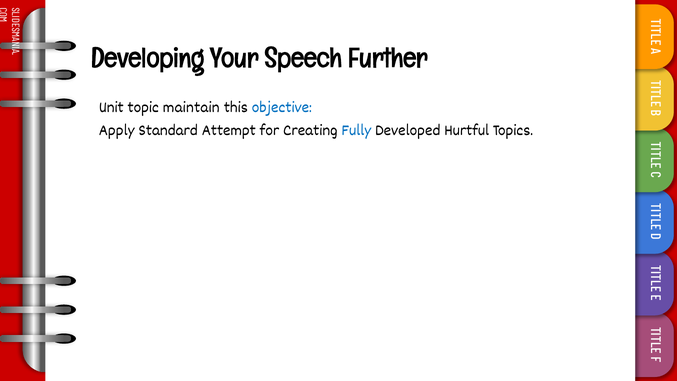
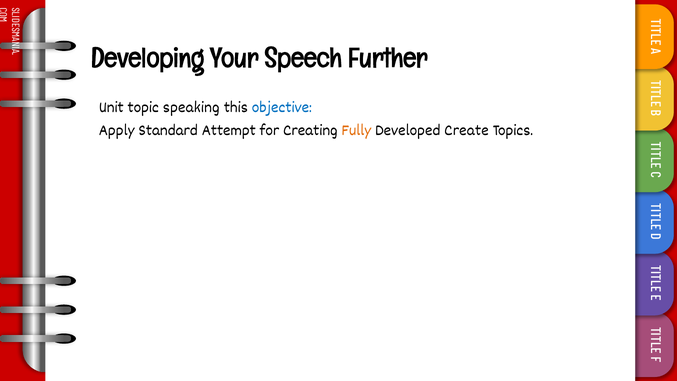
maintain: maintain -> speaking
Fully colour: blue -> orange
Hurtful: Hurtful -> Create
